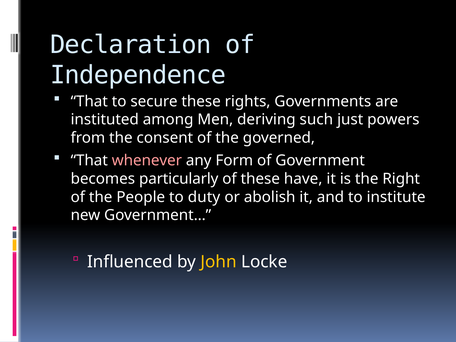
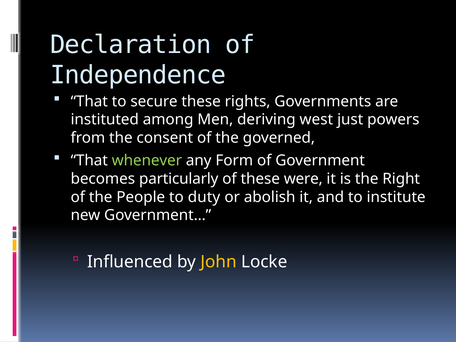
such: such -> west
whenever colour: pink -> light green
have: have -> were
